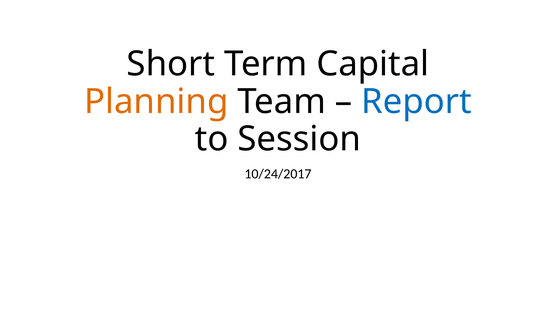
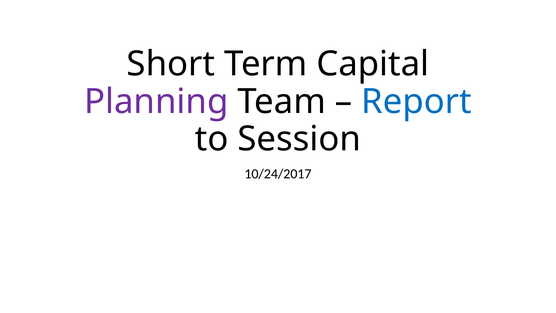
Planning colour: orange -> purple
